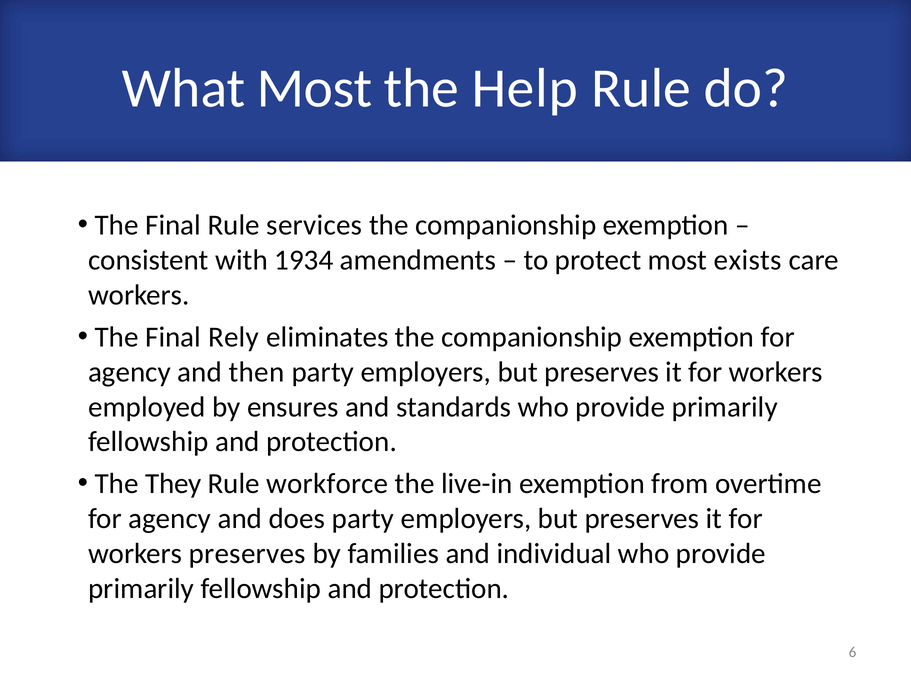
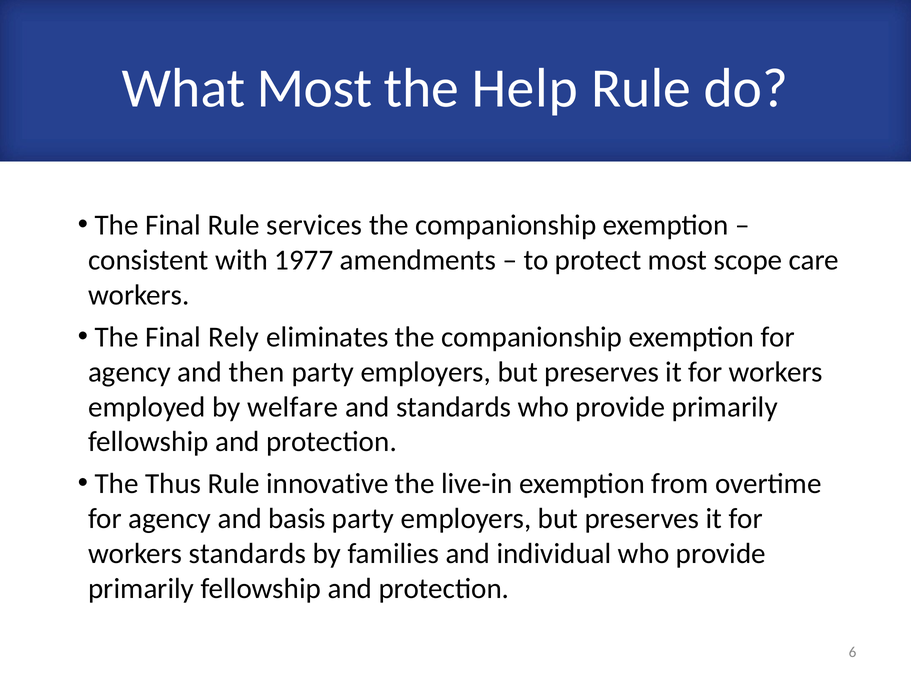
1934: 1934 -> 1977
exists: exists -> scope
ensures: ensures -> welfare
They: They -> Thus
workforce: workforce -> innovative
does: does -> basis
workers preserves: preserves -> standards
